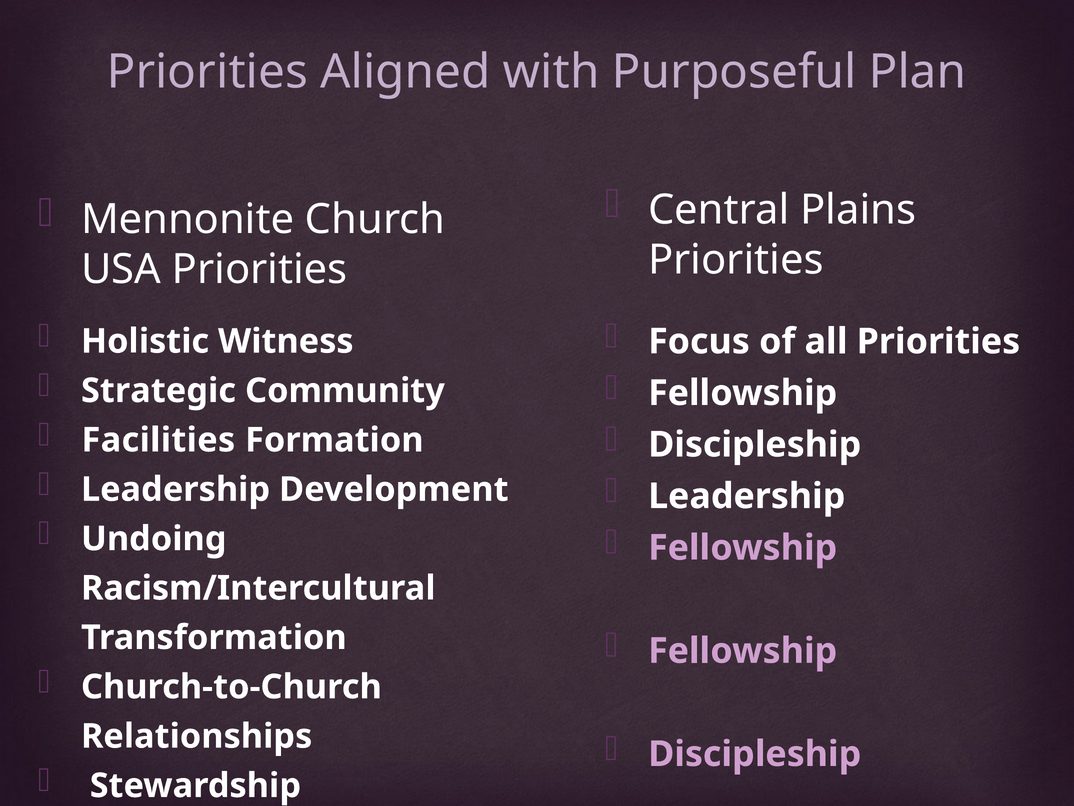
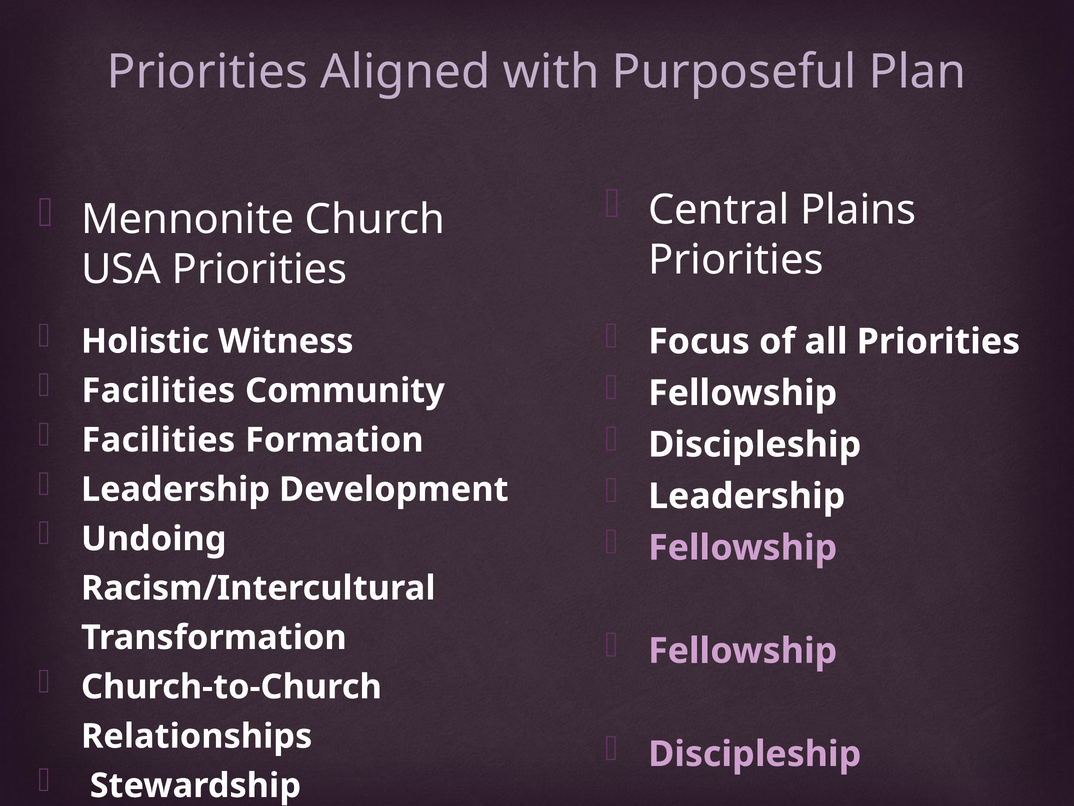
Strategic at (159, 391): Strategic -> Facilities
